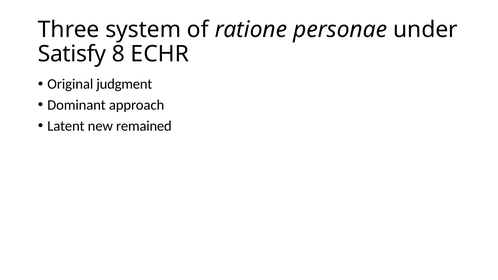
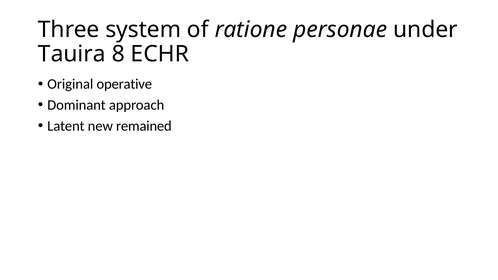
Satisfy: Satisfy -> Tauira
judgment: judgment -> operative
